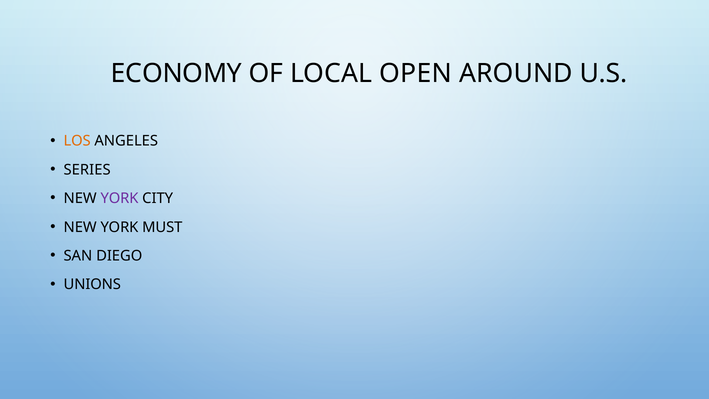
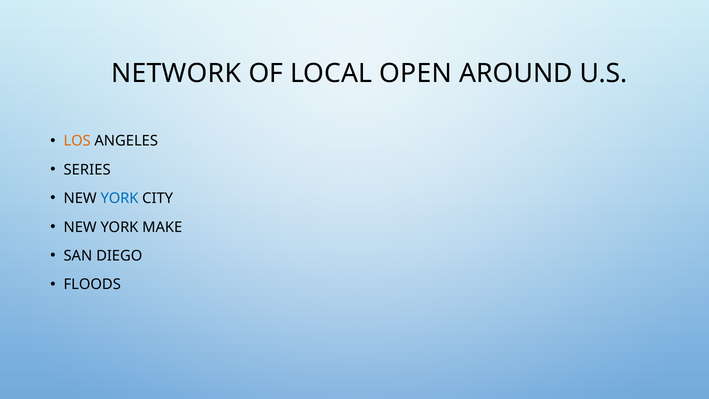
ECONOMY: ECONOMY -> NETWORK
YORK at (119, 198) colour: purple -> blue
MUST: MUST -> MAKE
UNIONS: UNIONS -> FLOODS
